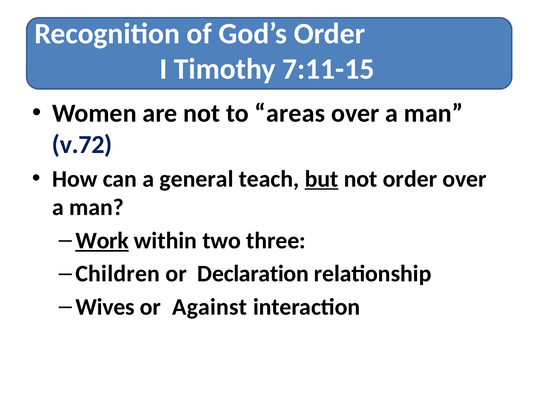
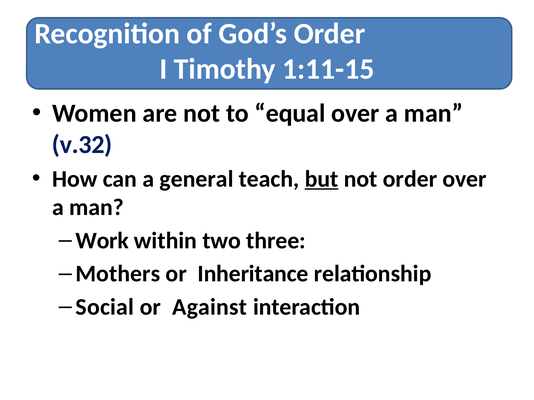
7:11-15: 7:11-15 -> 1:11-15
areas: areas -> equal
v.72: v.72 -> v.32
Work underline: present -> none
Children: Children -> Mothers
Declaration: Declaration -> Inheritance
Wives: Wives -> Social
